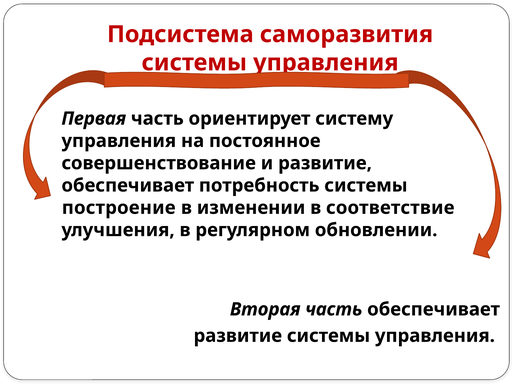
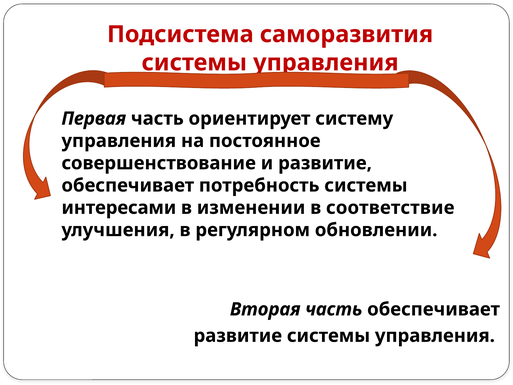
построение: построение -> интересами
